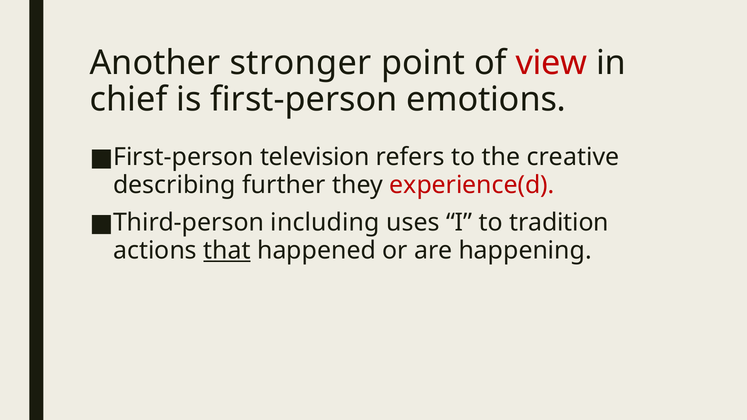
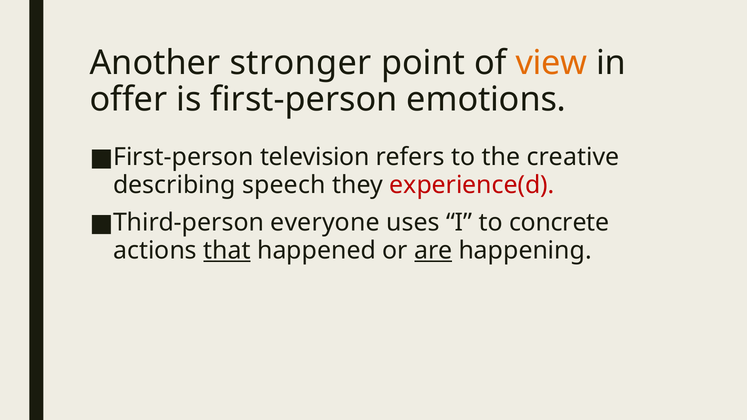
view colour: red -> orange
chief: chief -> offer
further: further -> speech
including: including -> everyone
tradition: tradition -> concrete
are underline: none -> present
